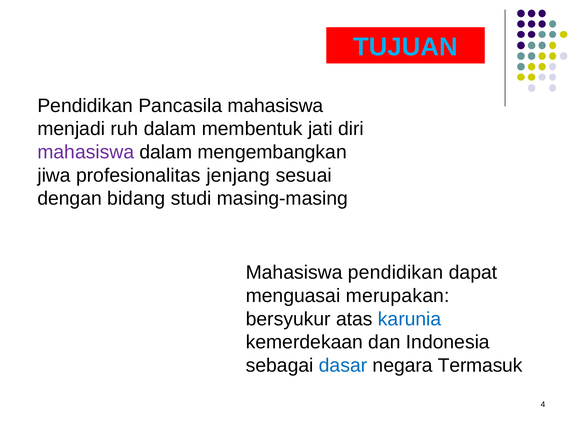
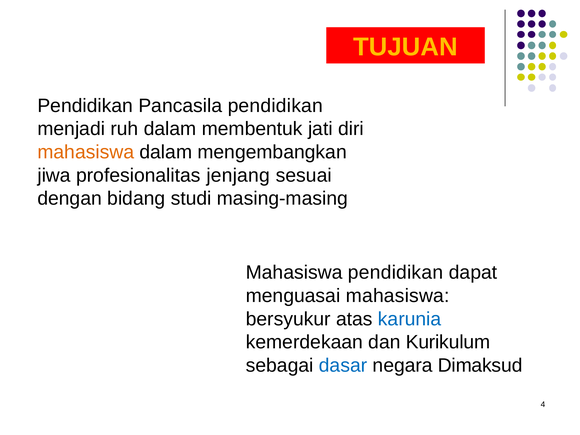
TUJUAN colour: light blue -> yellow
Pancasila mahasiswa: mahasiswa -> pendidikan
mahasiswa at (86, 152) colour: purple -> orange
menguasai merupakan: merupakan -> mahasiswa
Indonesia: Indonesia -> Kurikulum
Termasuk: Termasuk -> Dimaksud
